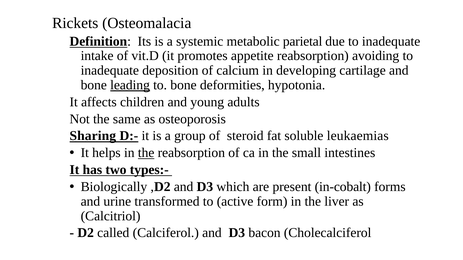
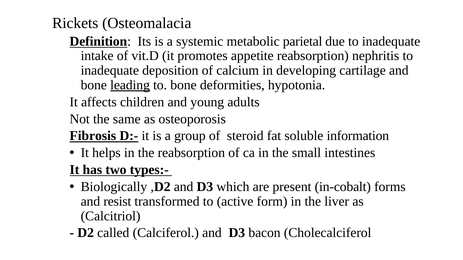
avoiding: avoiding -> nephritis
Sharing: Sharing -> Fibrosis
leukaemias: leukaemias -> information
the at (146, 153) underline: present -> none
urine: urine -> resist
